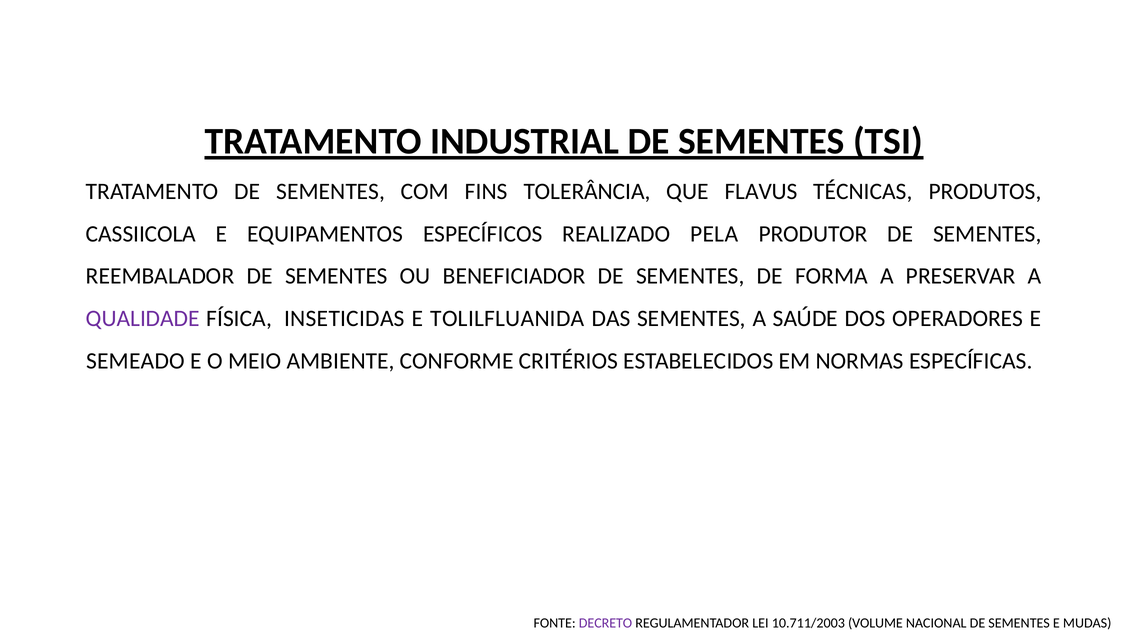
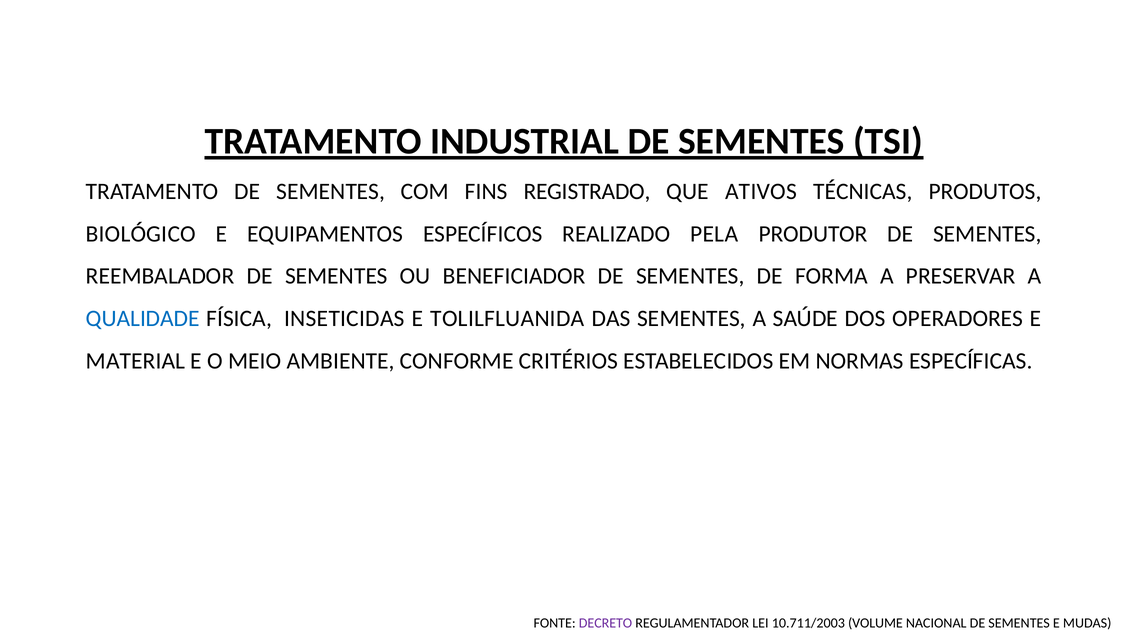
TOLERÂNCIA: TOLERÂNCIA -> REGISTRADO
FLAVUS: FLAVUS -> ATIVOS
CASSIICOLA: CASSIICOLA -> BIOLÓGICO
QUALIDADE colour: purple -> blue
SEMEADO: SEMEADO -> MATERIAL
